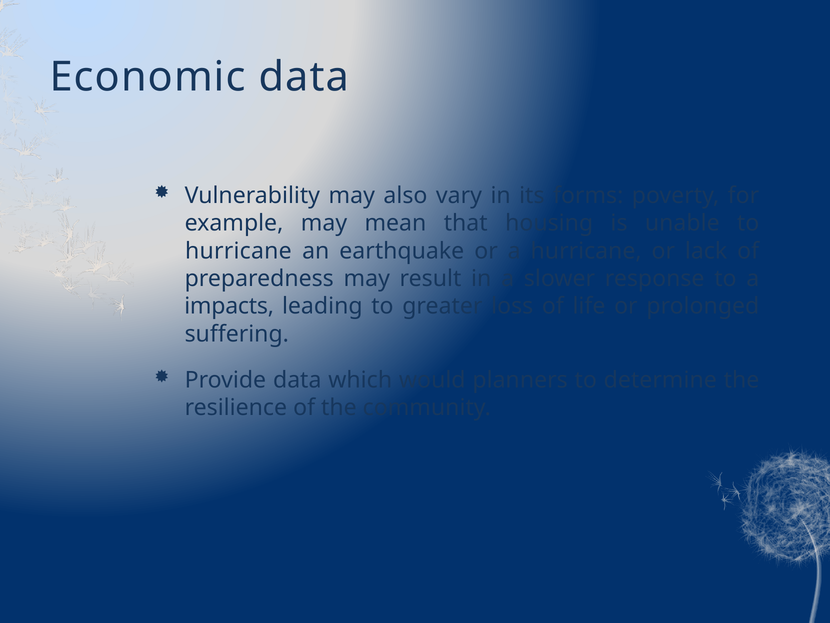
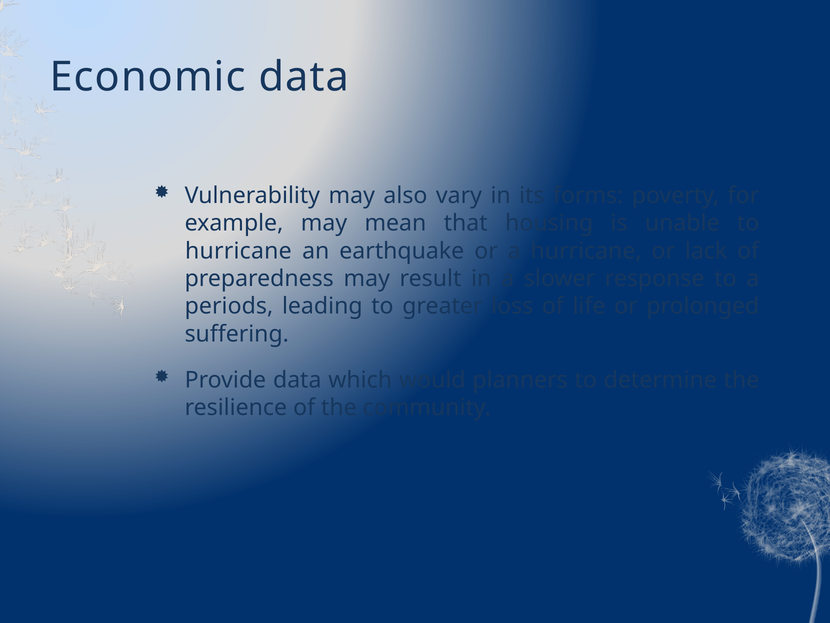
impacts: impacts -> periods
